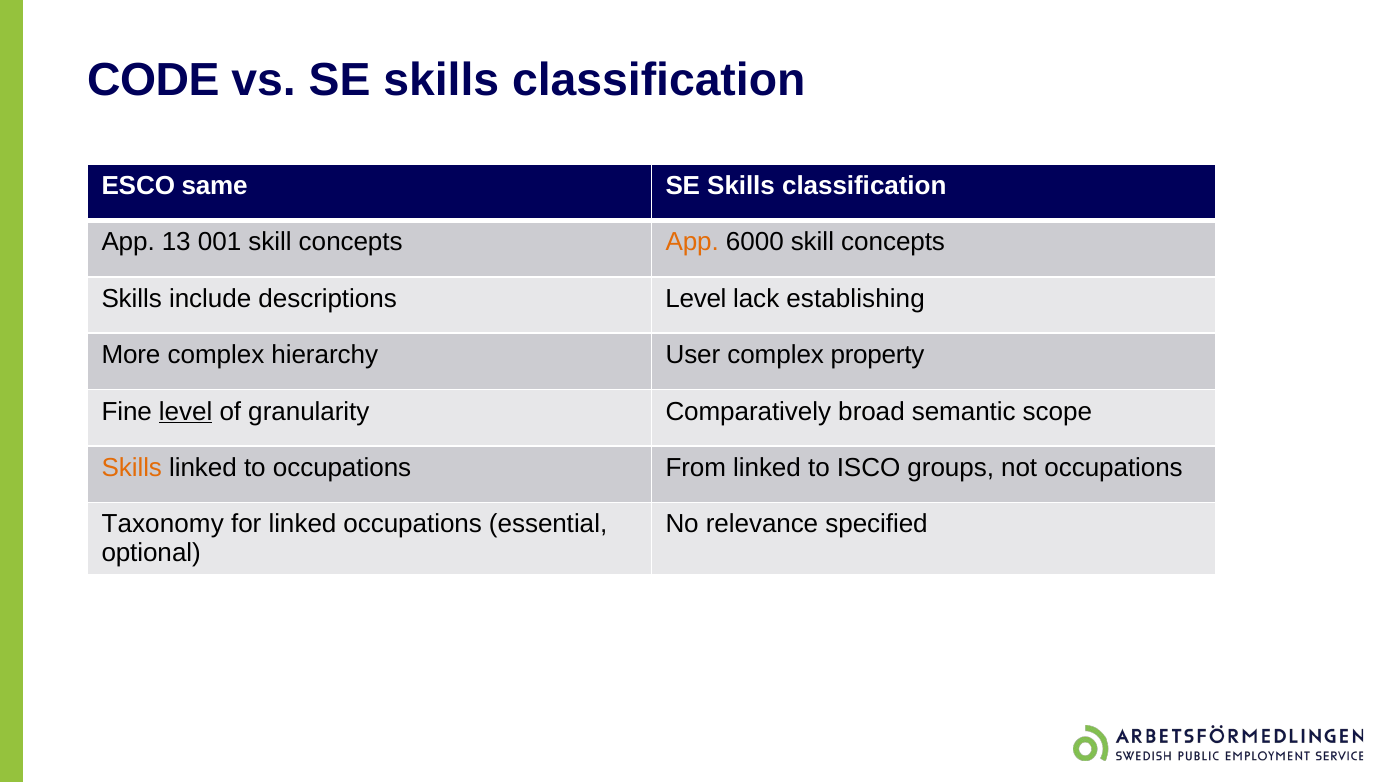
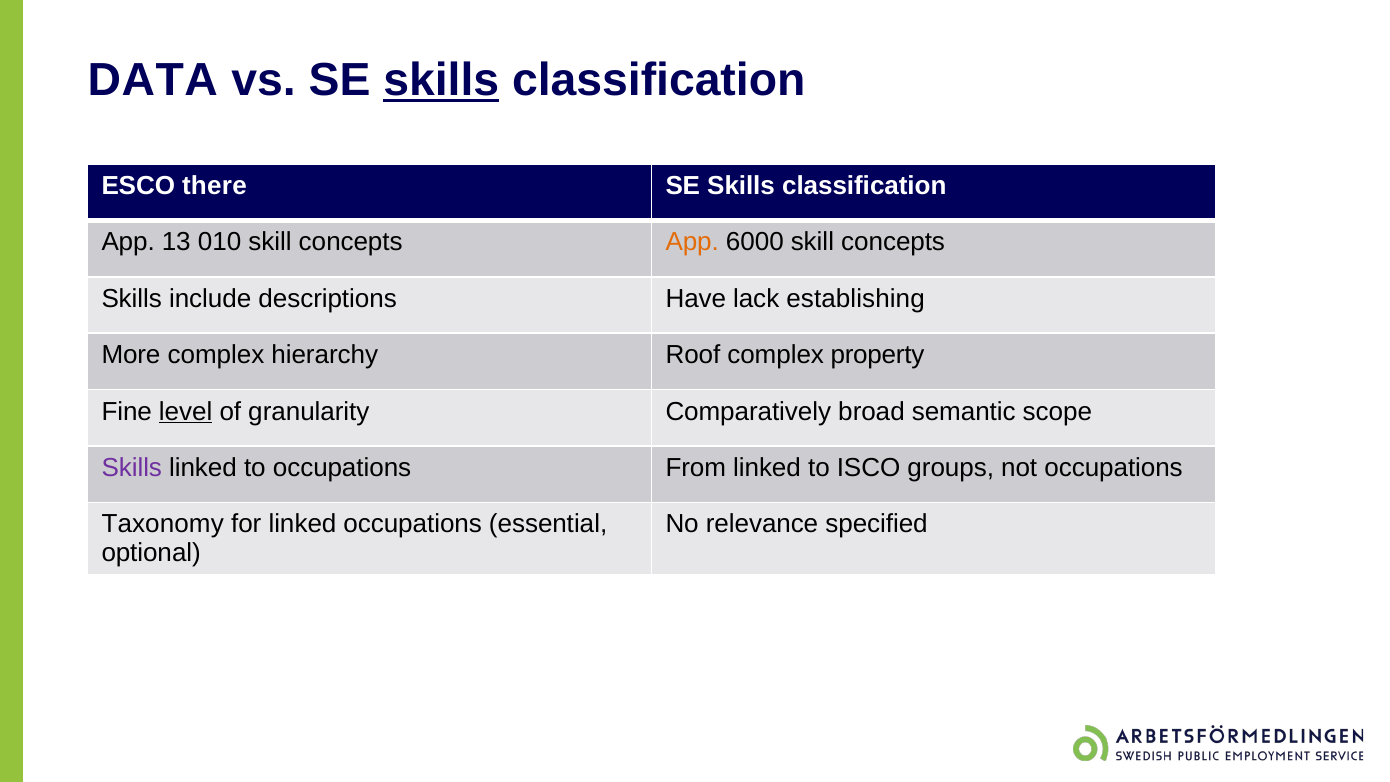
CODE: CODE -> DATA
skills at (441, 80) underline: none -> present
same: same -> there
001: 001 -> 010
descriptions Level: Level -> Have
User: User -> Roof
Skills at (132, 468) colour: orange -> purple
